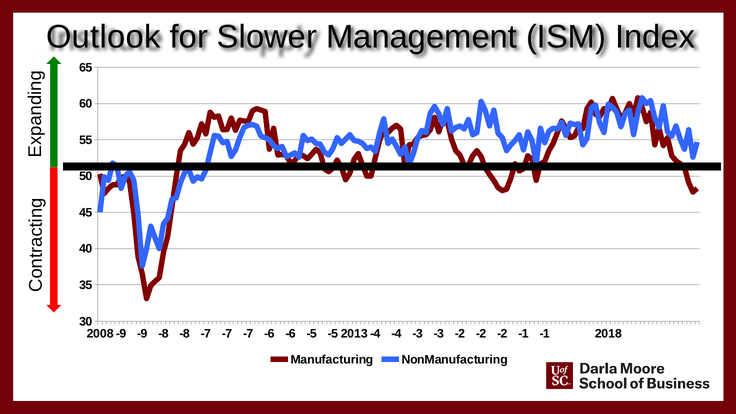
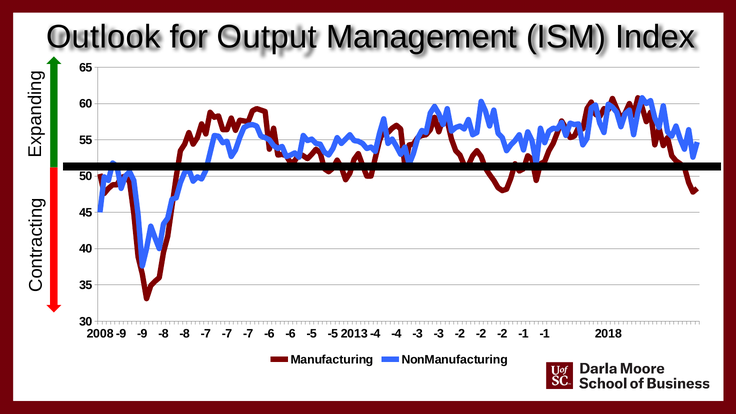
Slower: Slower -> Output
